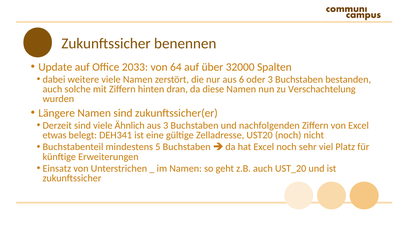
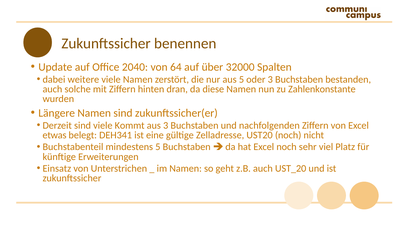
2033: 2033 -> 2040
aus 6: 6 -> 5
Verschachtelung: Verschachtelung -> Zahlenkonstante
Ähnlich: Ähnlich -> Kommt
